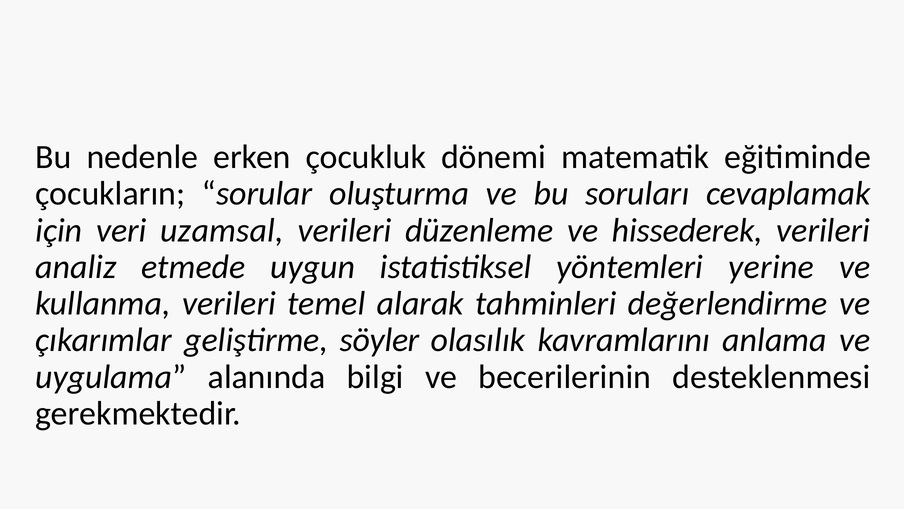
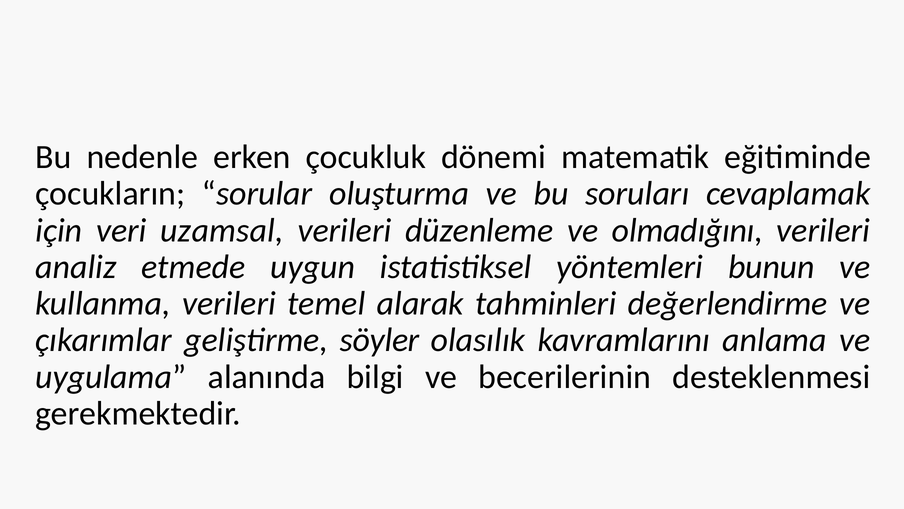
hissederek: hissederek -> olmadığını
yerine: yerine -> bunun
